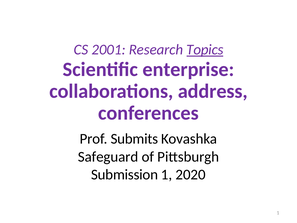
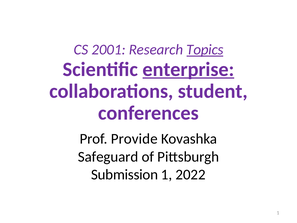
enterprise underline: none -> present
address: address -> student
Submits: Submits -> Provide
2020: 2020 -> 2022
